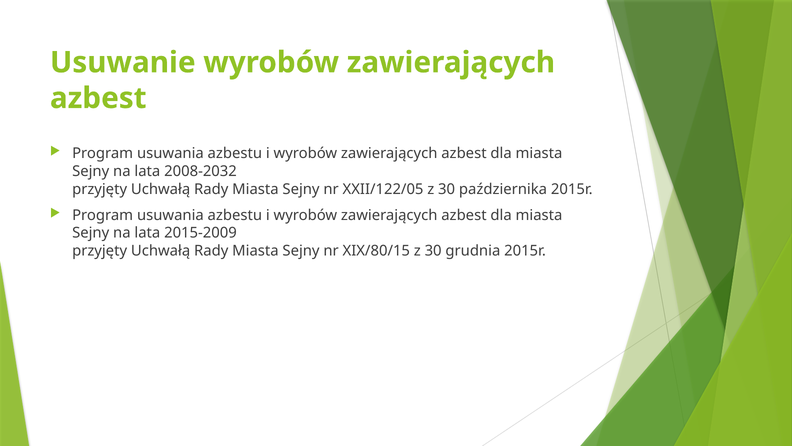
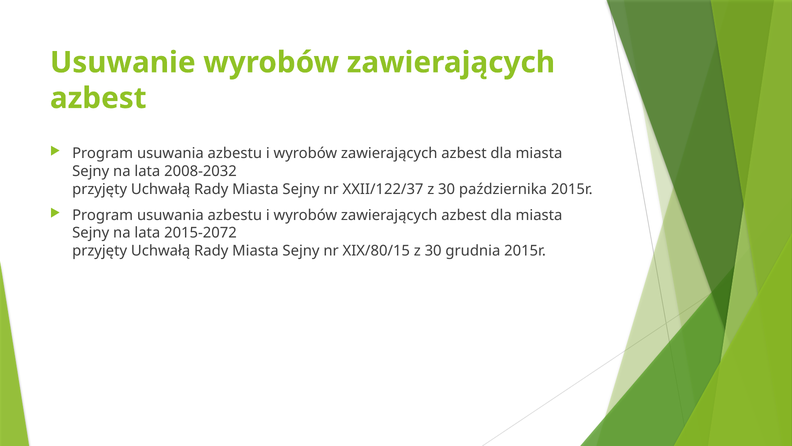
XXII/122/05: XXII/122/05 -> XXII/122/37
2015-2009: 2015-2009 -> 2015-2072
